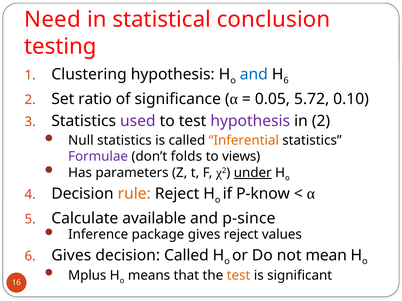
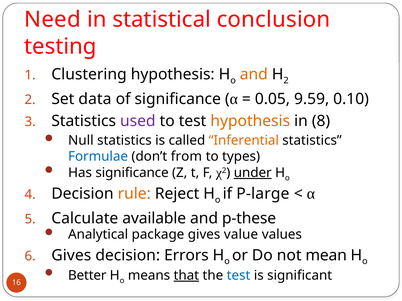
and at (254, 75) colour: blue -> orange
6 at (286, 81): 6 -> 2
ratio: ratio -> data
5.72: 5.72 -> 9.59
hypothesis at (250, 121) colour: purple -> orange
in 2: 2 -> 8
Formulae colour: purple -> blue
folds: folds -> from
views: views -> types
Has parameters: parameters -> significance
P-know: P-know -> P-large
p-since: p-since -> p-these
Inference: Inference -> Analytical
gives reject: reject -> value
decision Called: Called -> Errors
Mplus: Mplus -> Better
that underline: none -> present
test at (239, 276) colour: orange -> blue
